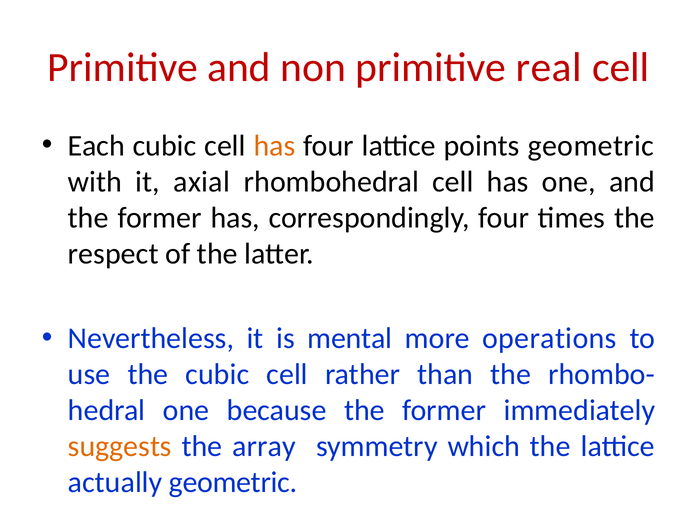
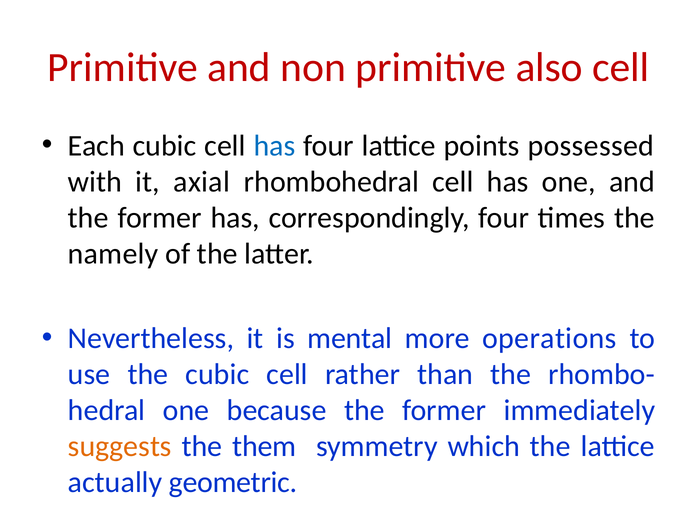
real: real -> also
has at (275, 146) colour: orange -> blue
points geometric: geometric -> possessed
respect: respect -> namely
array: array -> them
